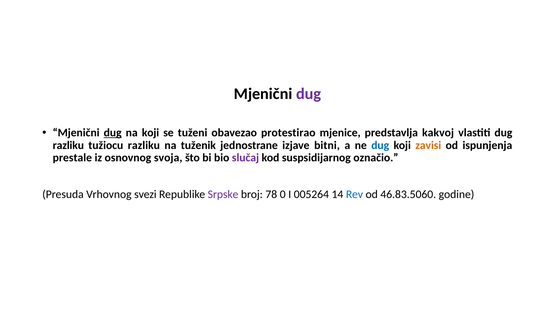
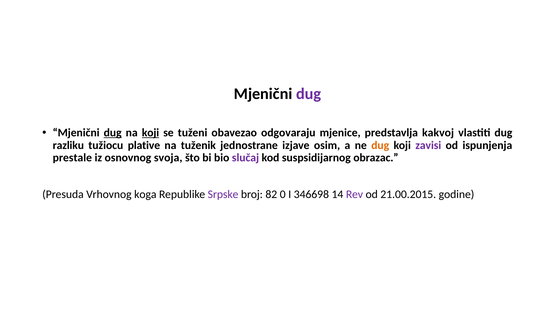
koji at (150, 133) underline: none -> present
protestirao: protestirao -> odgovaraju
tužiocu razliku: razliku -> plative
bitni: bitni -> osim
dug at (380, 145) colour: blue -> orange
zavisi colour: orange -> purple
označio: označio -> obrazac
svezi: svezi -> koga
78: 78 -> 82
005264: 005264 -> 346698
Rev colour: blue -> purple
46.83.5060: 46.83.5060 -> 21.00.2015
